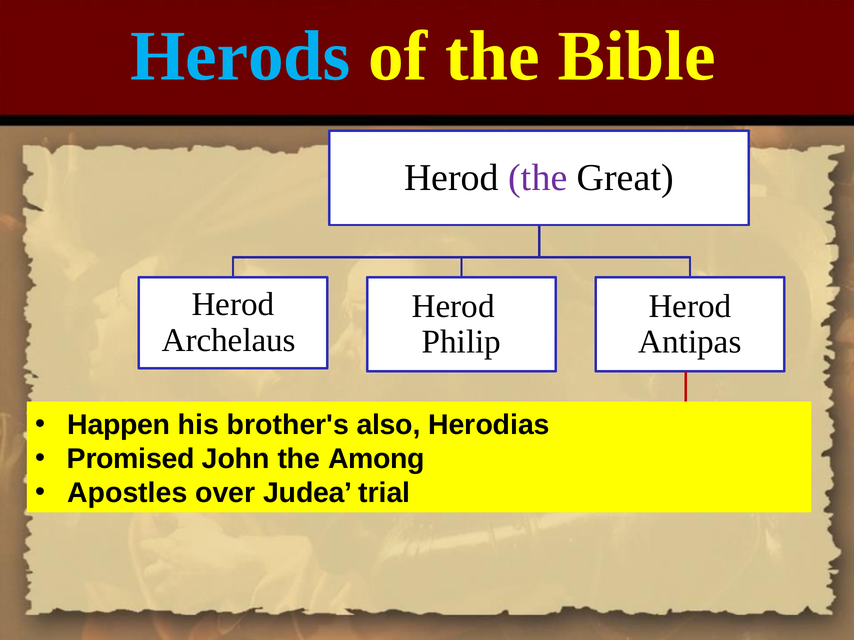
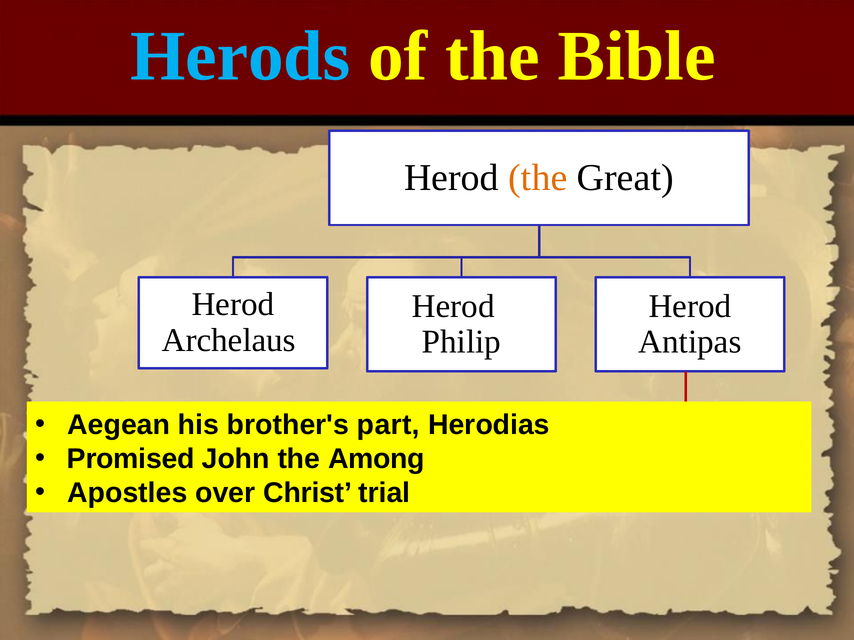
the at (538, 178) colour: purple -> orange
Happen: Happen -> Aegean
also: also -> part
Judea: Judea -> Christ
